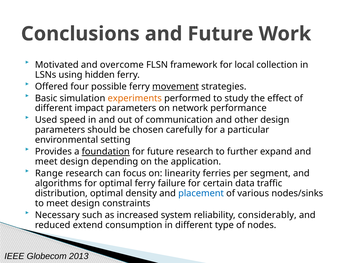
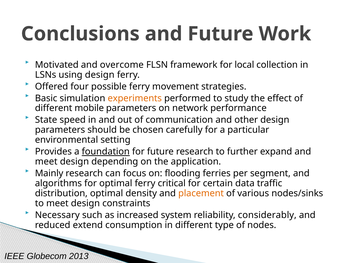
using hidden: hidden -> design
movement underline: present -> none
impact: impact -> mobile
Used: Used -> State
Range: Range -> Mainly
linearity: linearity -> flooding
failure: failure -> critical
placement colour: blue -> orange
